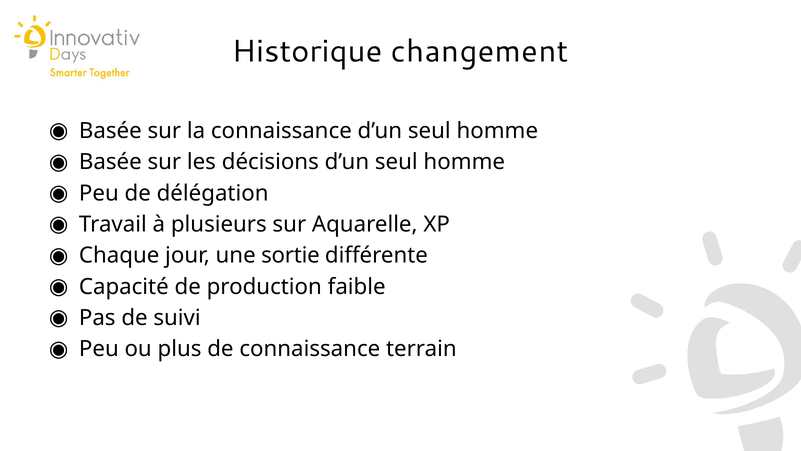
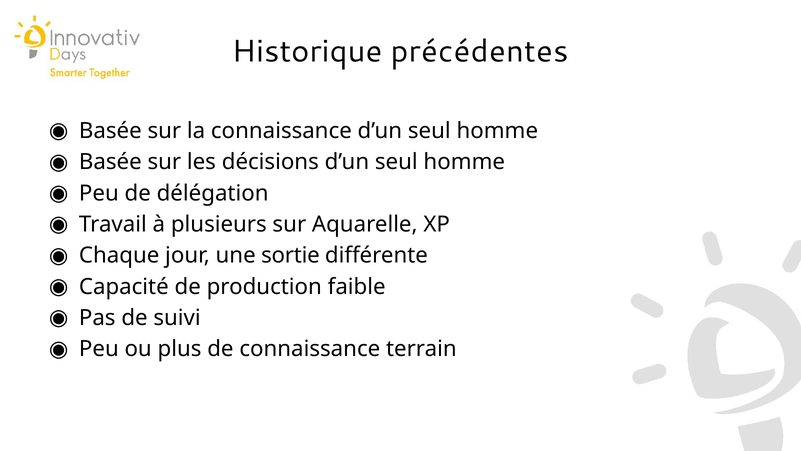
changement: changement -> précédentes
